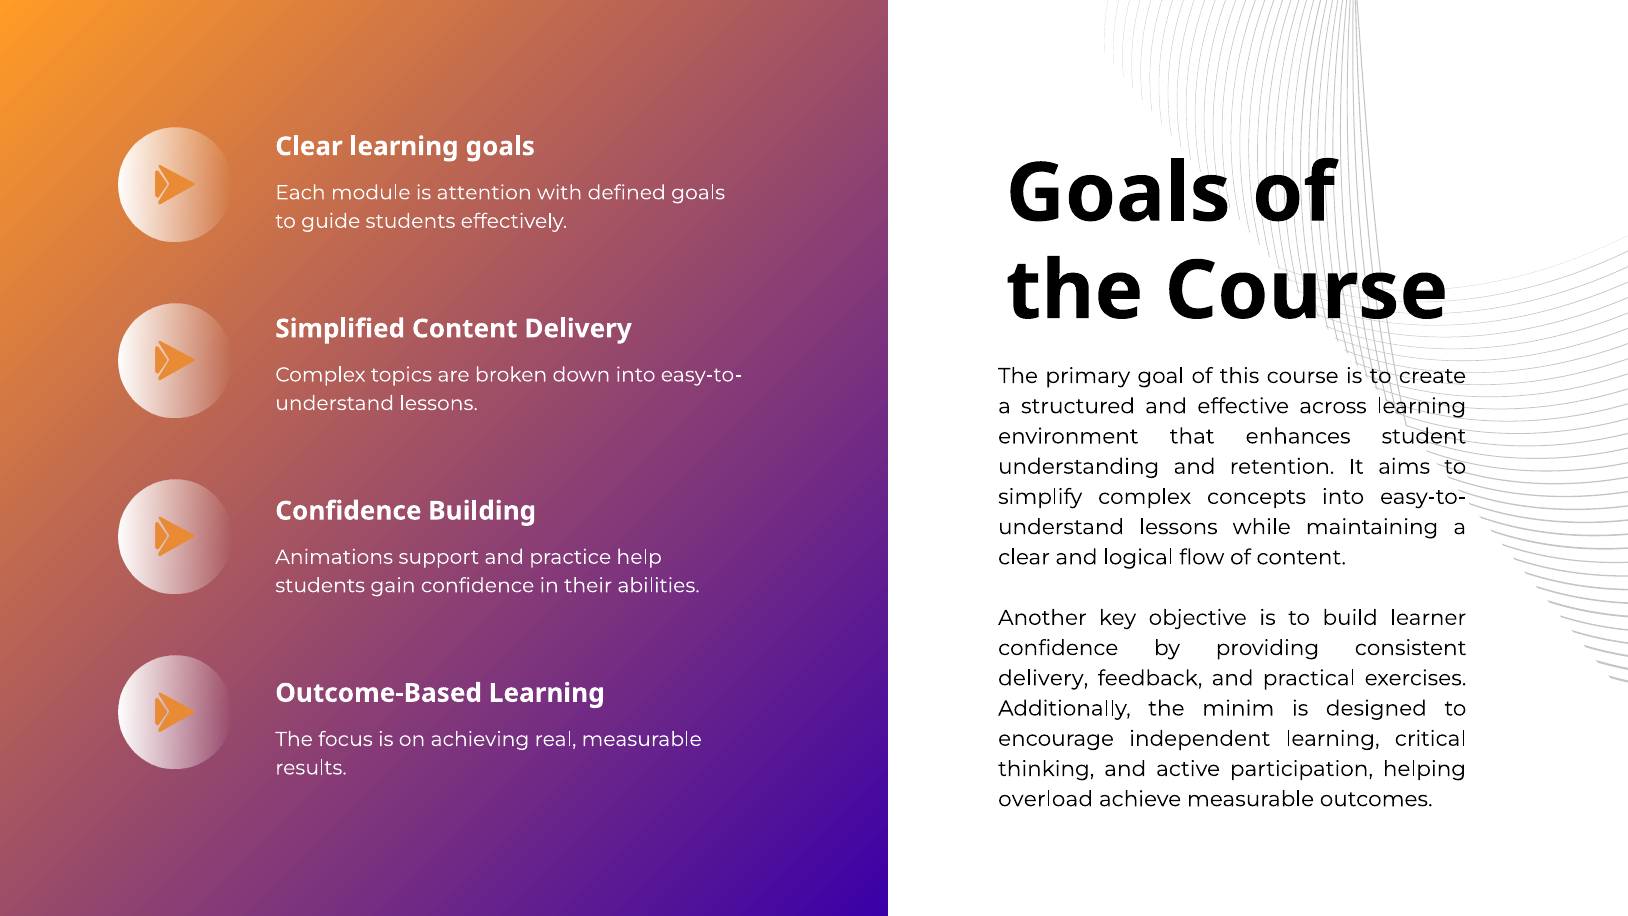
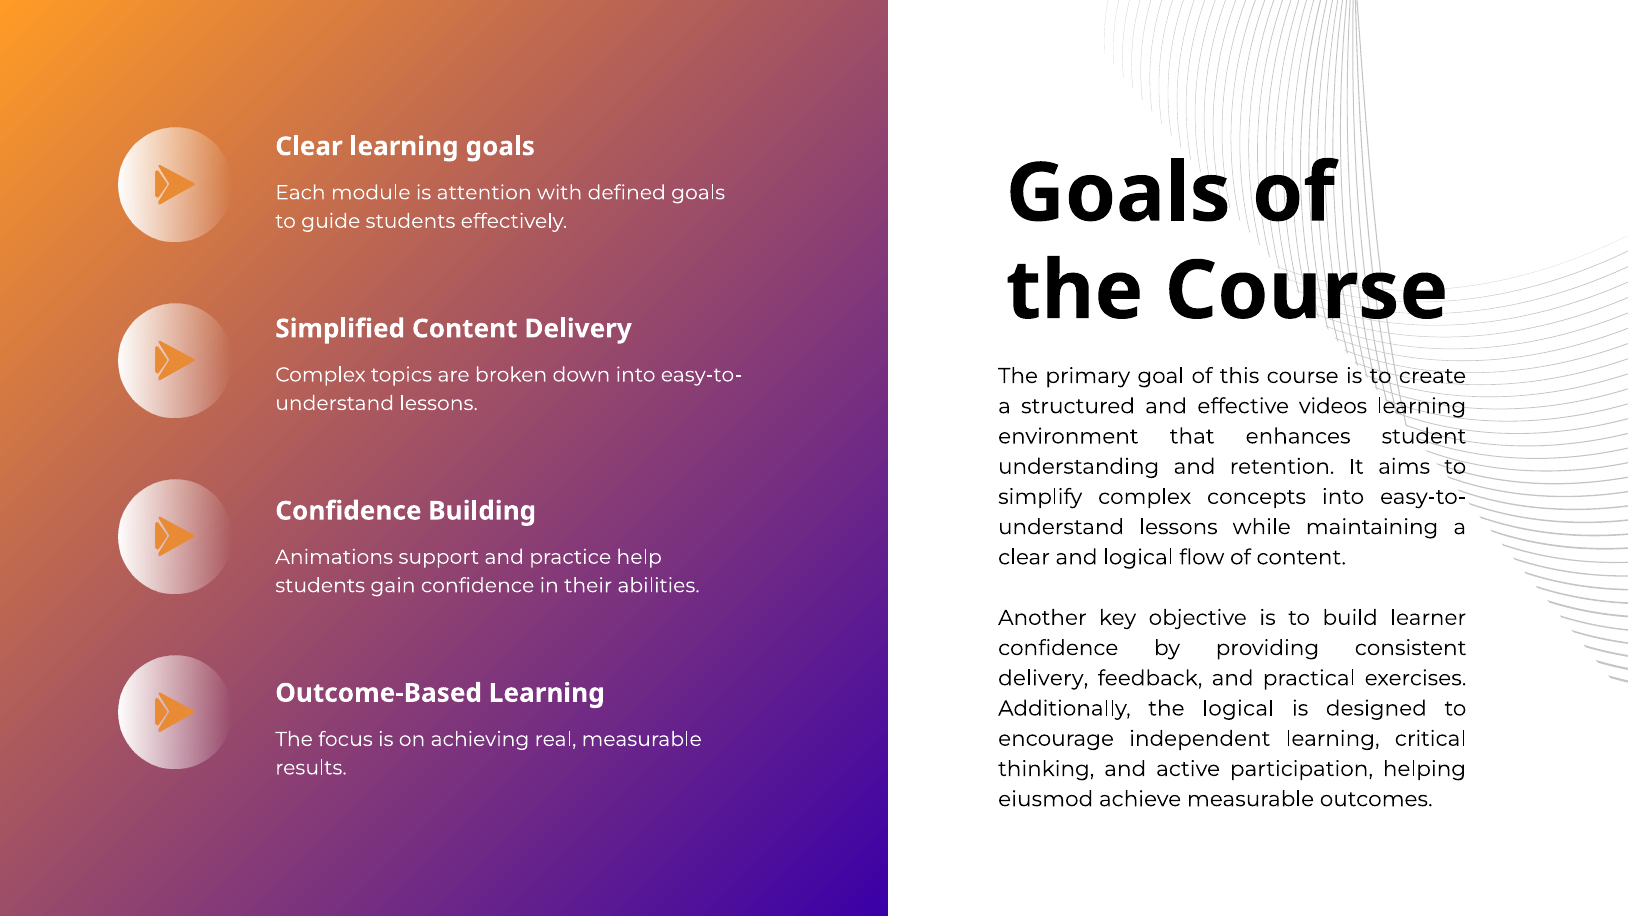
across: across -> videos
the minim: minim -> logical
overload: overload -> eiusmod
